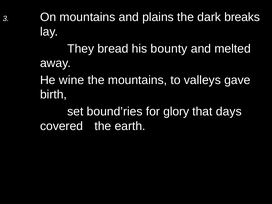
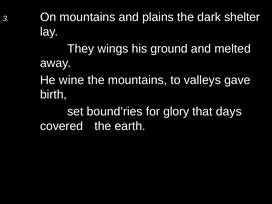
breaks: breaks -> shelter
bread: bread -> wings
bounty: bounty -> ground
